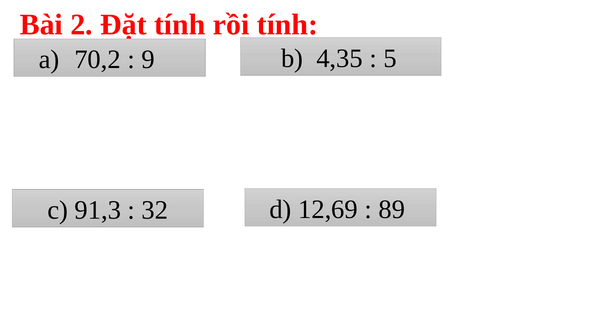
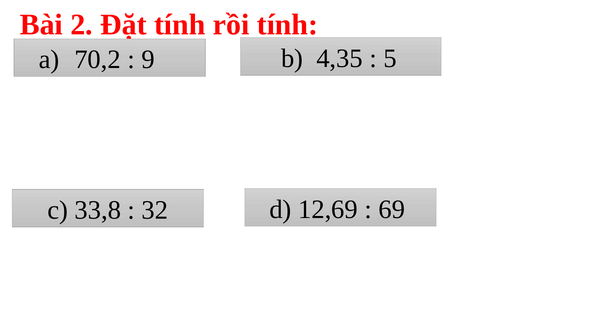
91,3: 91,3 -> 33,8
89: 89 -> 69
